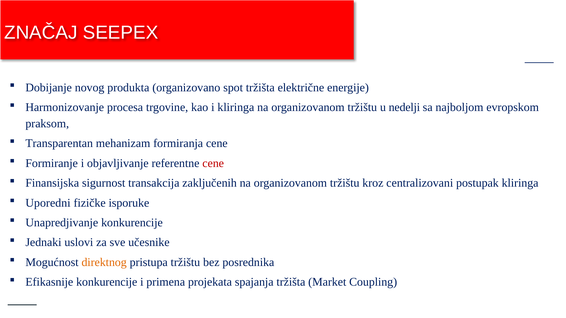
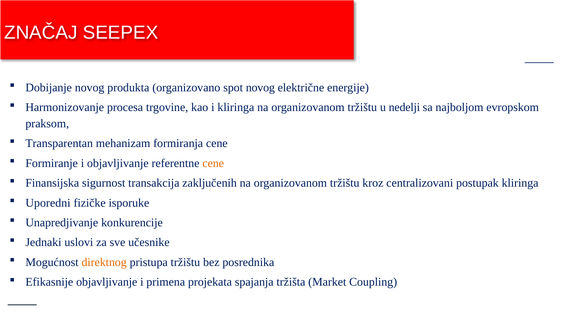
spot tržišta: tržišta -> novog
cene at (213, 163) colour: red -> orange
Efikasnije konkurencije: konkurencije -> objavljivanje
